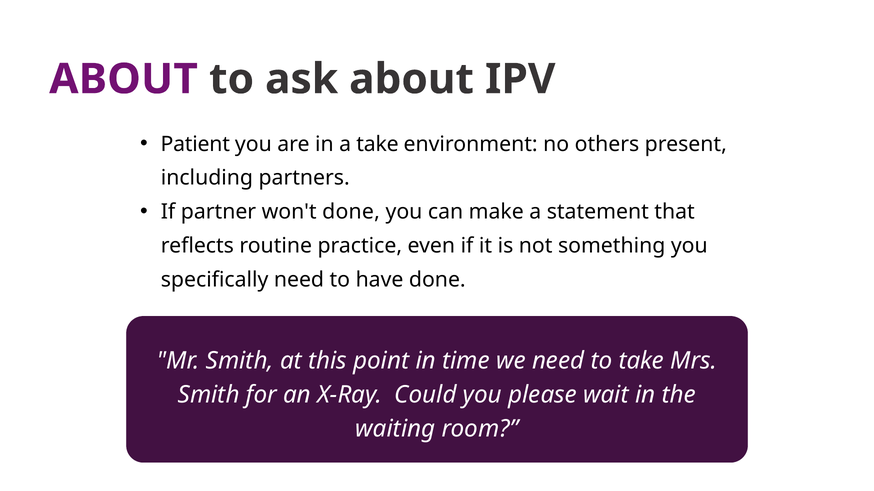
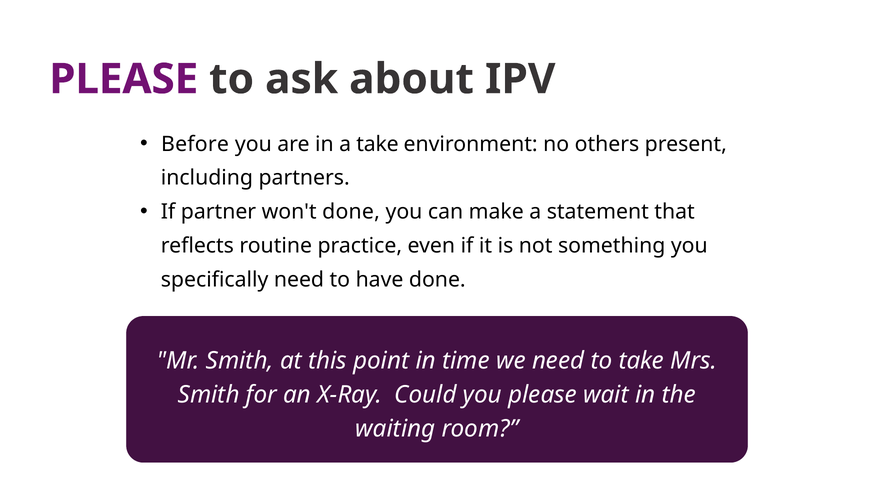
ABOUT at (124, 79): ABOUT -> PLEASE
Patient: Patient -> Before
